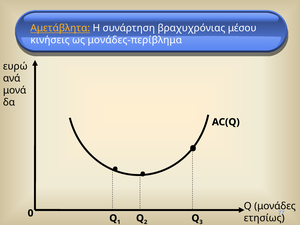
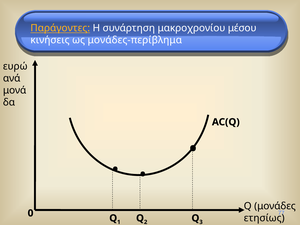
Αμετάβλητα: Αμετάβλητα -> Παράγοντες
βραχυχρόνιας: βραχυχρόνιας -> μακροχρονίου
